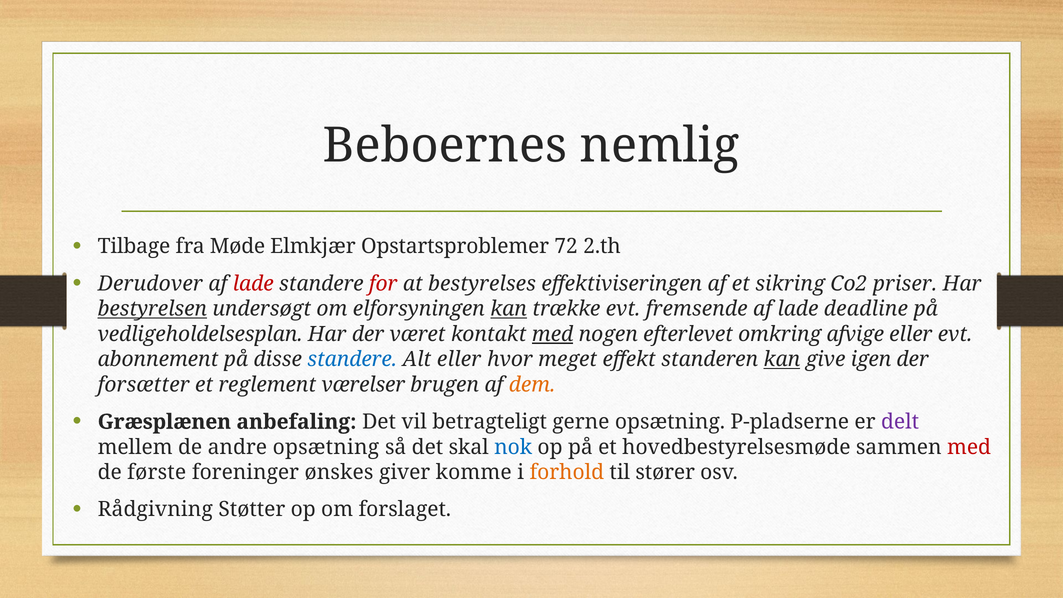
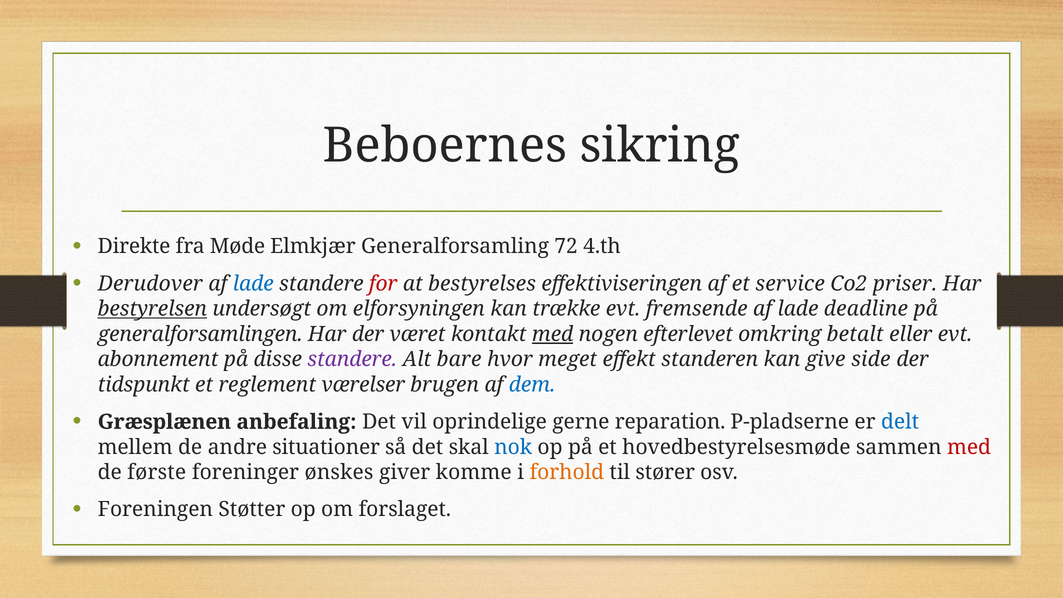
nemlig: nemlig -> sikring
Tilbage: Tilbage -> Direkte
Opstartsproblemer: Opstartsproblemer -> Generalforsamling
2.th: 2.th -> 4.th
lade at (253, 284) colour: red -> blue
sikring: sikring -> service
kan at (509, 309) underline: present -> none
vedligeholdelsesplan: vedligeholdelsesplan -> generalforsamlingen
afvige: afvige -> betalt
standere at (352, 359) colour: blue -> purple
Alt eller: eller -> bare
kan at (782, 359) underline: present -> none
igen: igen -> side
forsætter: forsætter -> tidspunkt
dem colour: orange -> blue
betragteligt: betragteligt -> oprindelige
gerne opsætning: opsætning -> reparation
delt colour: purple -> blue
andre opsætning: opsætning -> situationer
Rådgivning: Rådgivning -> Foreningen
